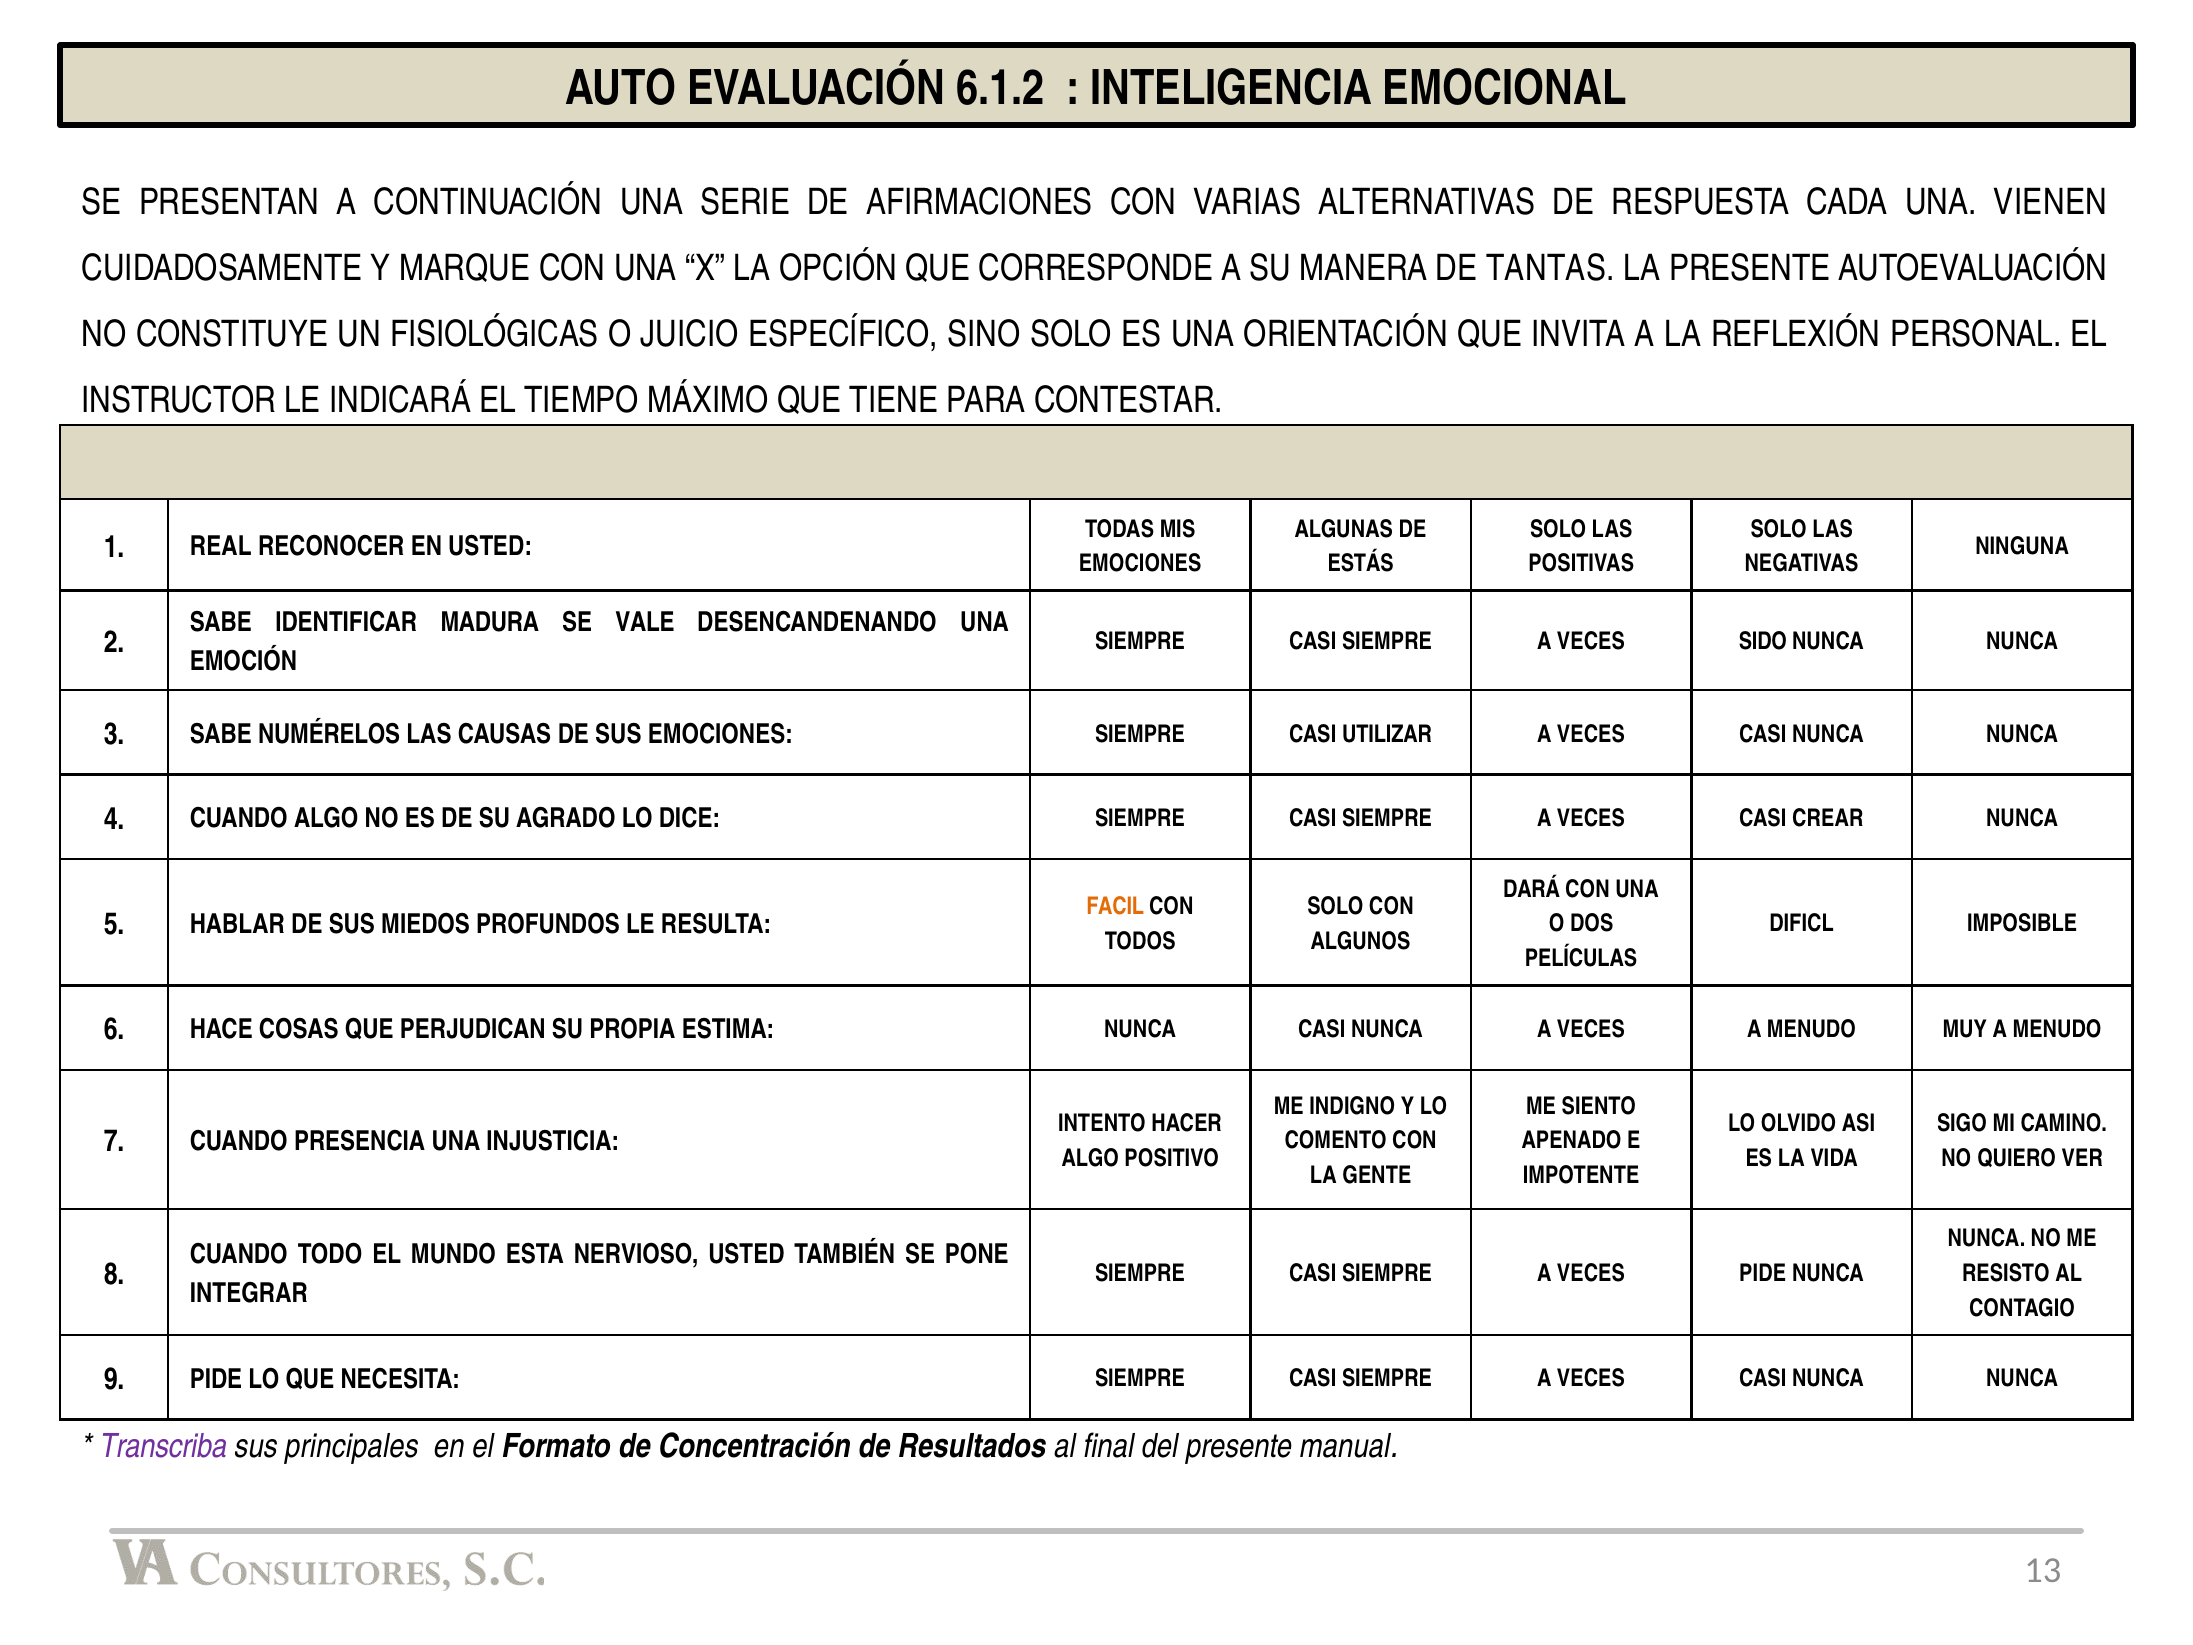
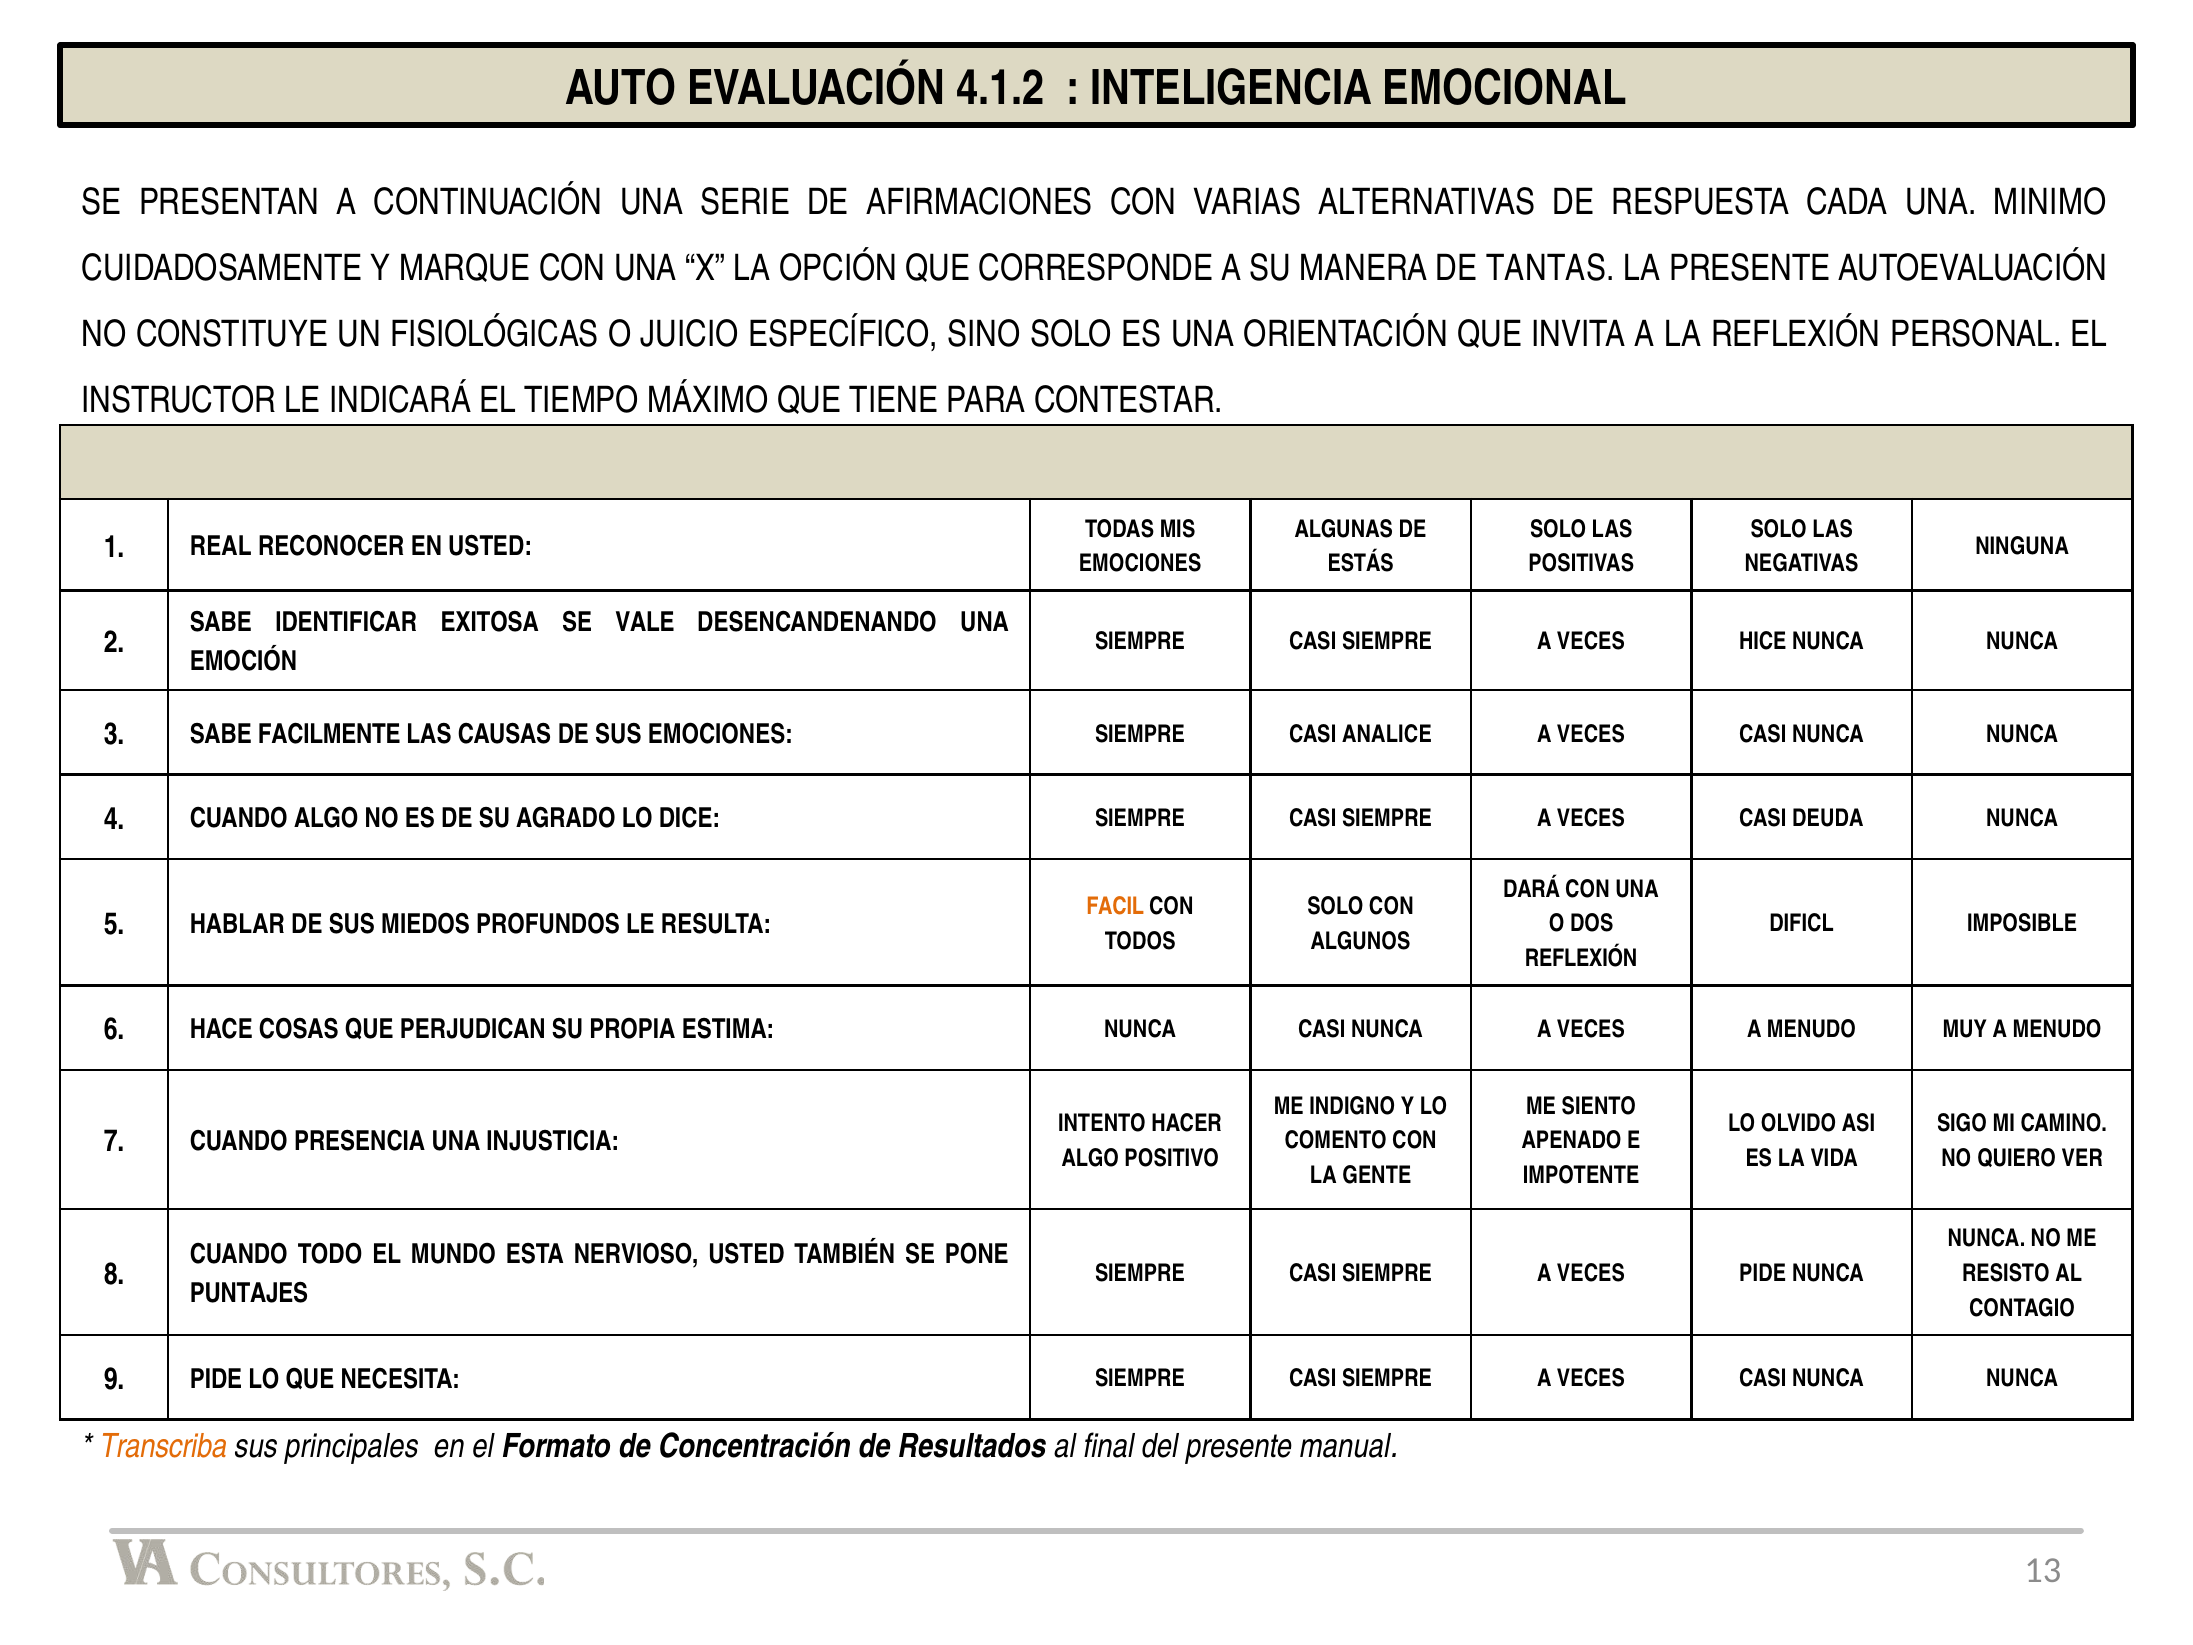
6.1.2: 6.1.2 -> 4.1.2
VIENEN: VIENEN -> MINIMO
MADURA: MADURA -> EXITOSA
SIDO: SIDO -> HICE
NUMÉRELOS: NUMÉRELOS -> FACILMENTE
UTILIZAR: UTILIZAR -> ANALICE
CREAR: CREAR -> DEUDA
PELÍCULAS at (1581, 958): PELÍCULAS -> REFLEXIÓN
INTEGRAR: INTEGRAR -> PUNTAJES
Transcriba colour: purple -> orange
